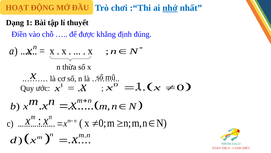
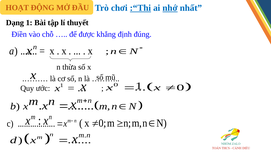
:“Thi underline: none -> present
